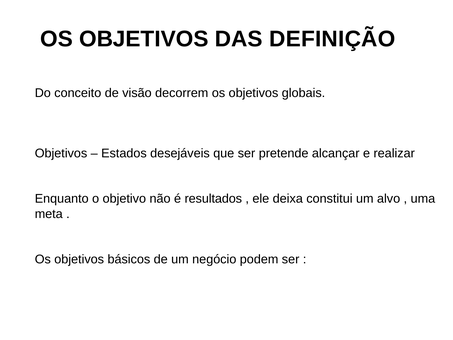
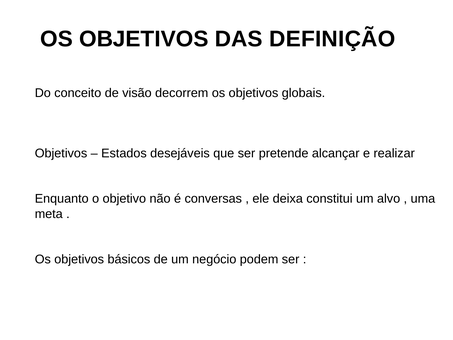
resultados: resultados -> conversas
